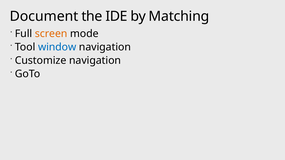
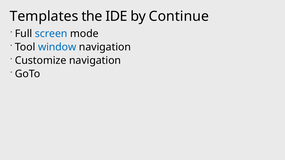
Document: Document -> Templates
Matching: Matching -> Continue
screen colour: orange -> blue
